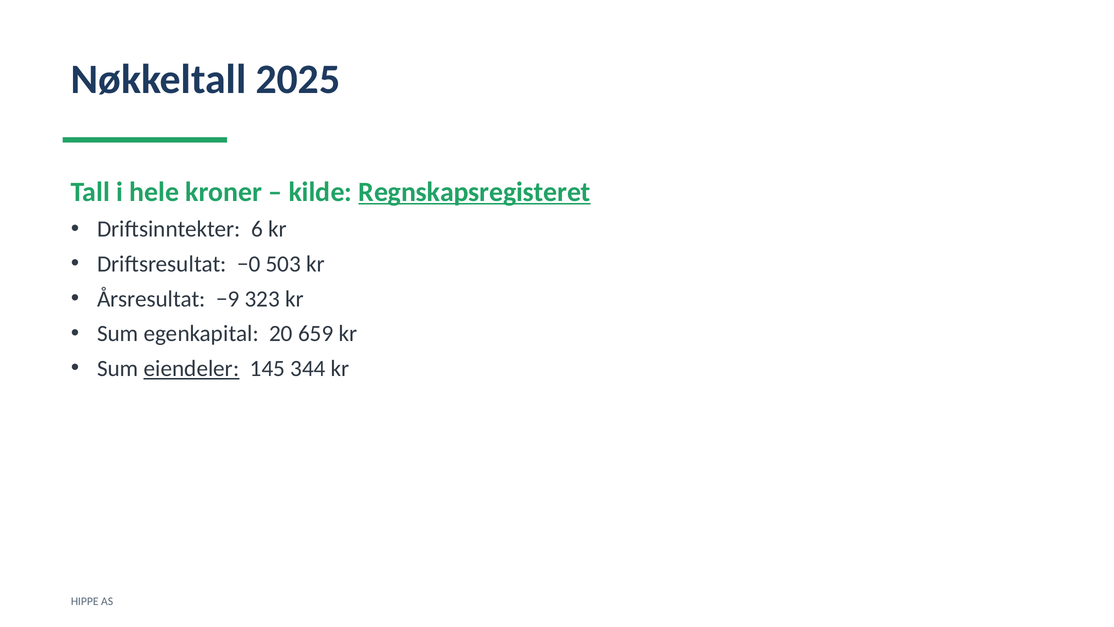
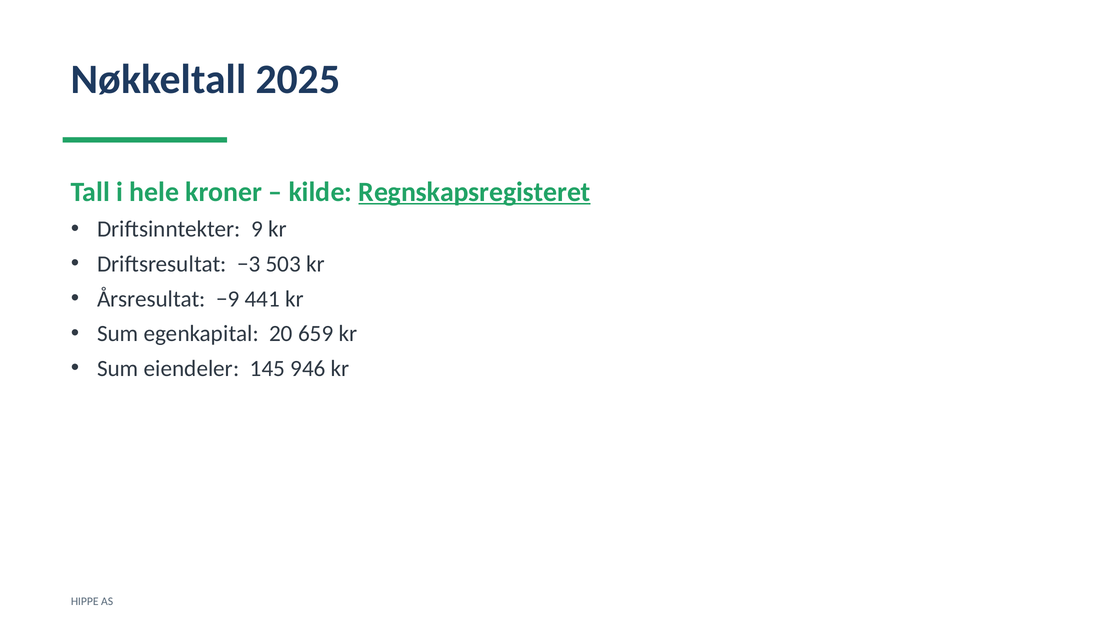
6: 6 -> 9
−0: −0 -> −3
323: 323 -> 441
eiendeler underline: present -> none
344: 344 -> 946
